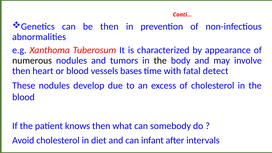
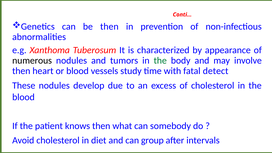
the at (160, 61) colour: black -> green
bases: bases -> study
infant: infant -> group
